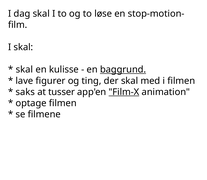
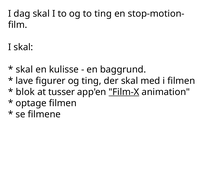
to løse: løse -> ting
baggrund underline: present -> none
saks: saks -> blok
